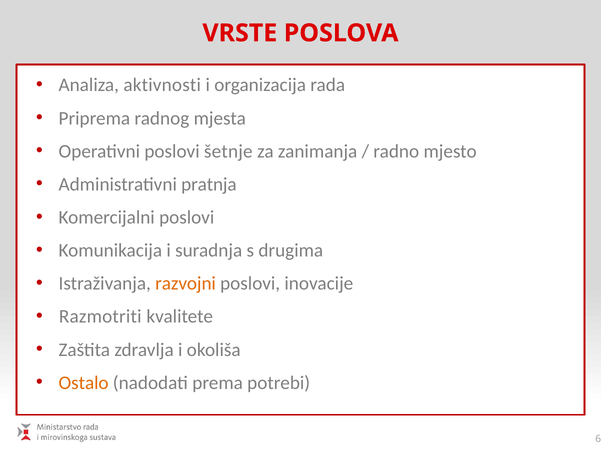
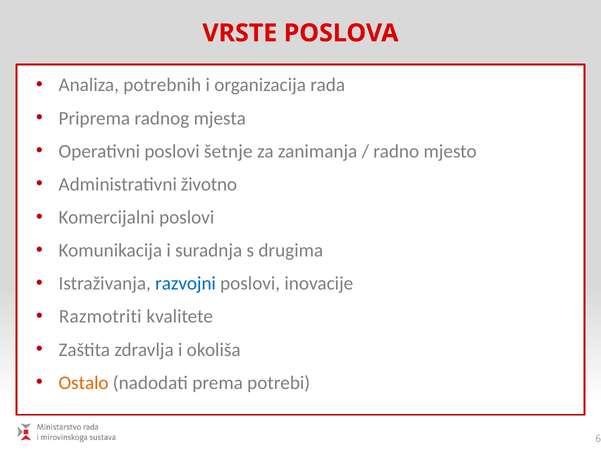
aktivnosti: aktivnosti -> potrebnih
pratnja: pratnja -> životno
razvojni colour: orange -> blue
